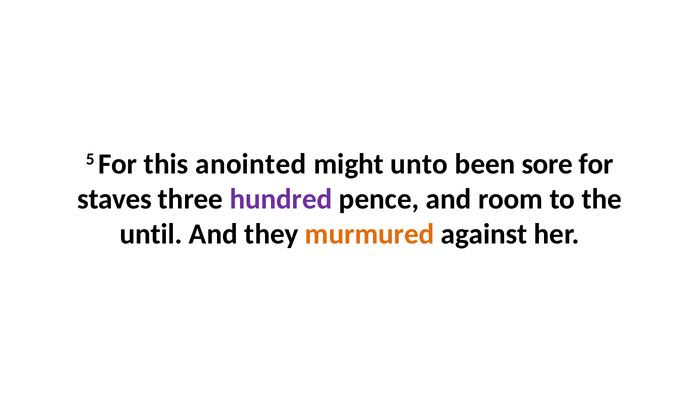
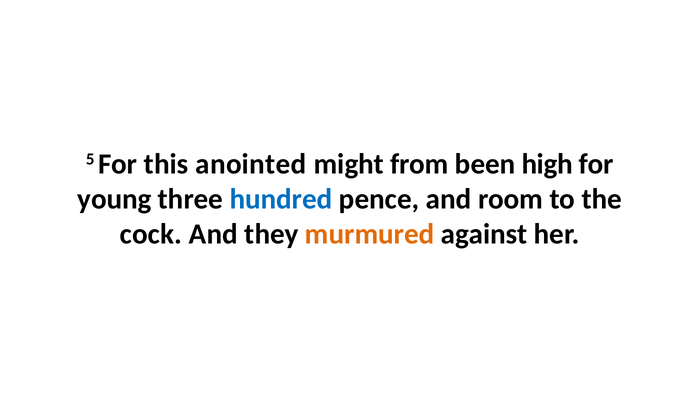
unto: unto -> from
sore: sore -> high
staves: staves -> young
hundred colour: purple -> blue
until: until -> cock
